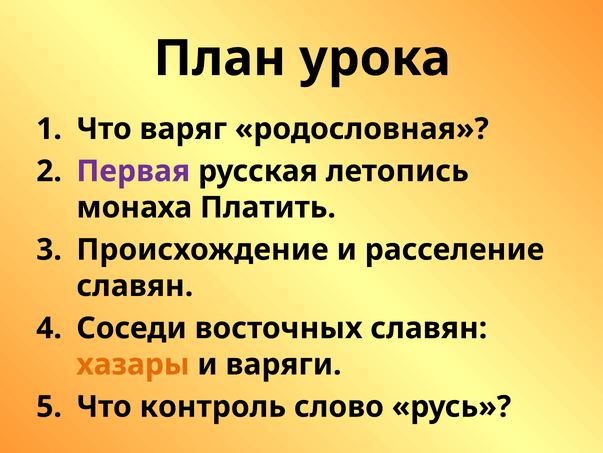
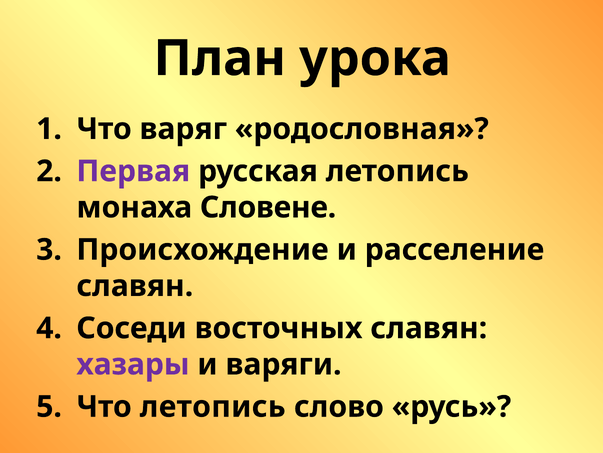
Платить: Платить -> Словене
хазары colour: orange -> purple
Что контроль: контроль -> летопись
